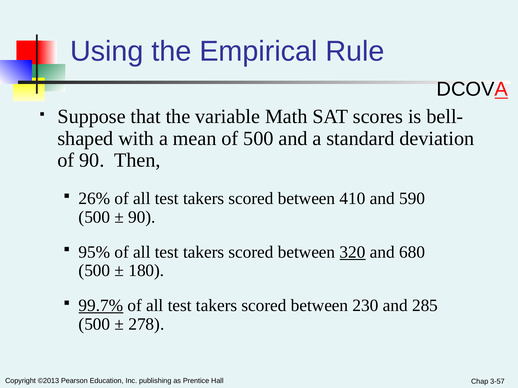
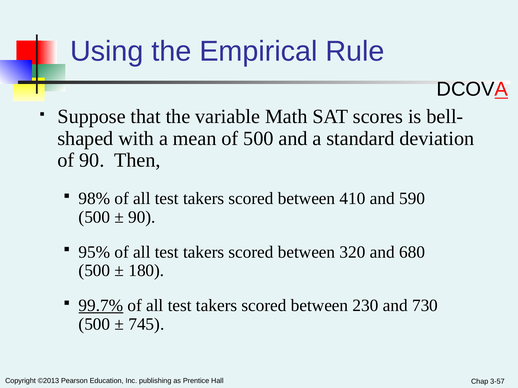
26%: 26% -> 98%
320 underline: present -> none
285: 285 -> 730
278: 278 -> 745
